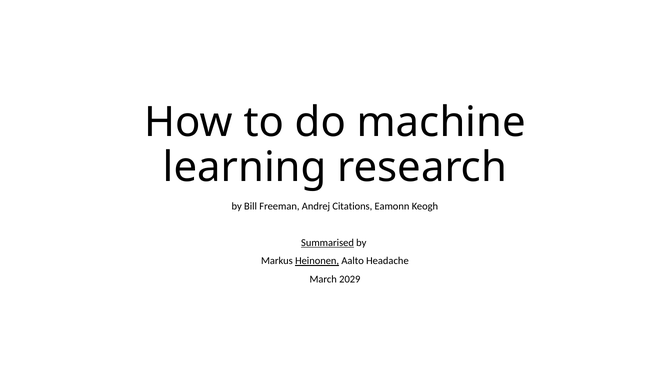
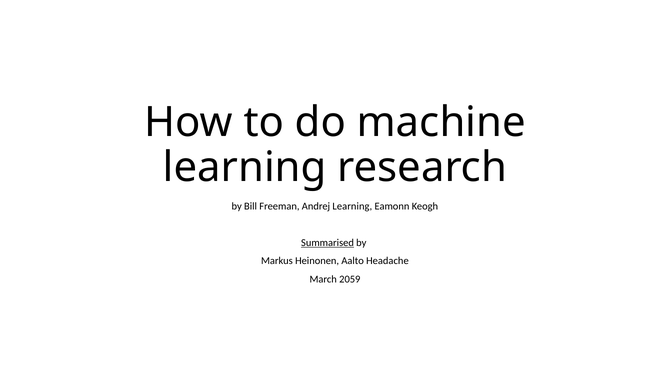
Andrej Citations: Citations -> Learning
Heinonen underline: present -> none
2029: 2029 -> 2059
